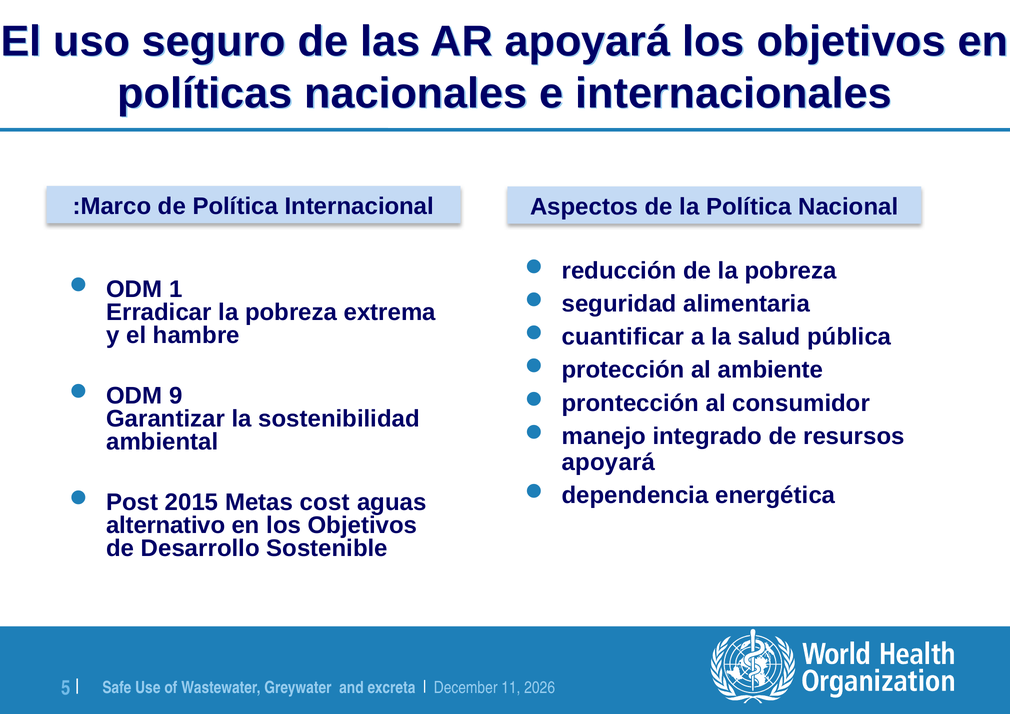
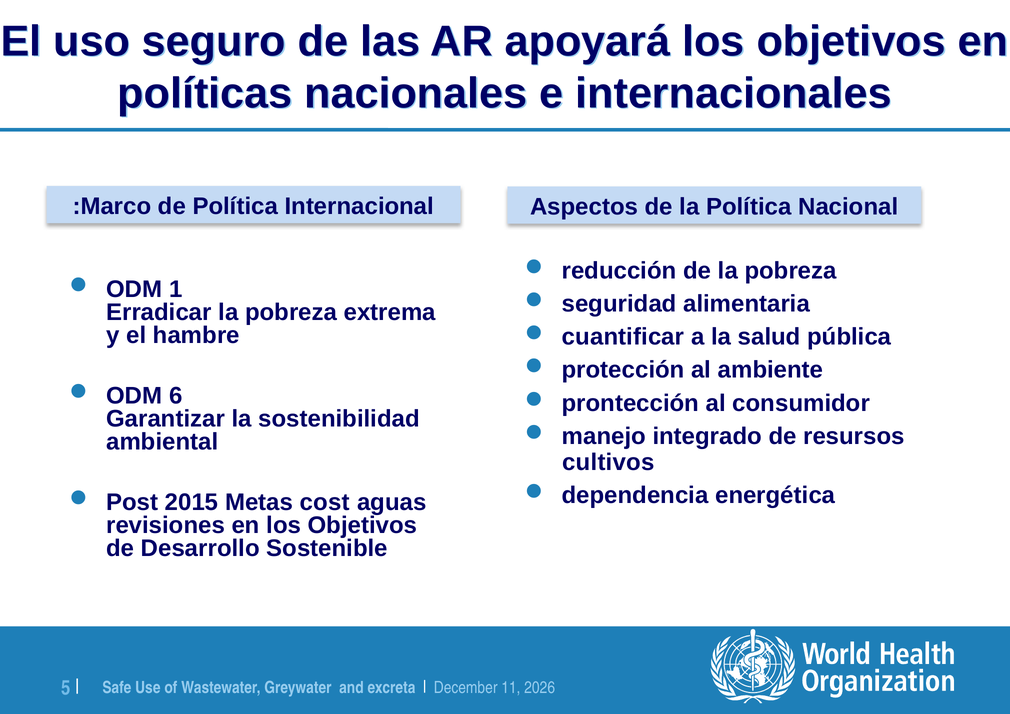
9: 9 -> 6
apoyará at (608, 462): apoyará -> cultivos
alternativo: alternativo -> revisiones
